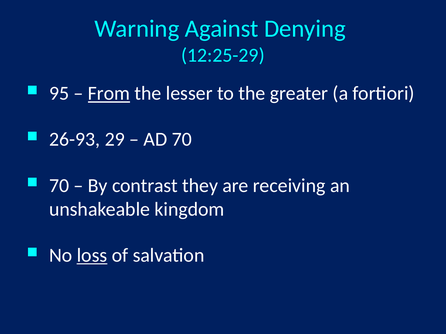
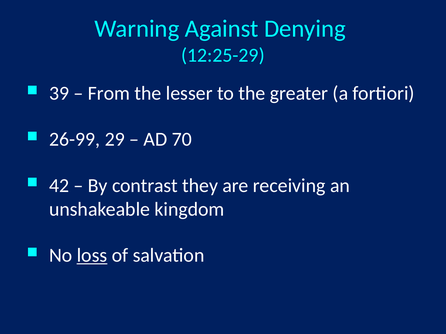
95: 95 -> 39
From underline: present -> none
26-93: 26-93 -> 26-99
70 at (59, 186): 70 -> 42
